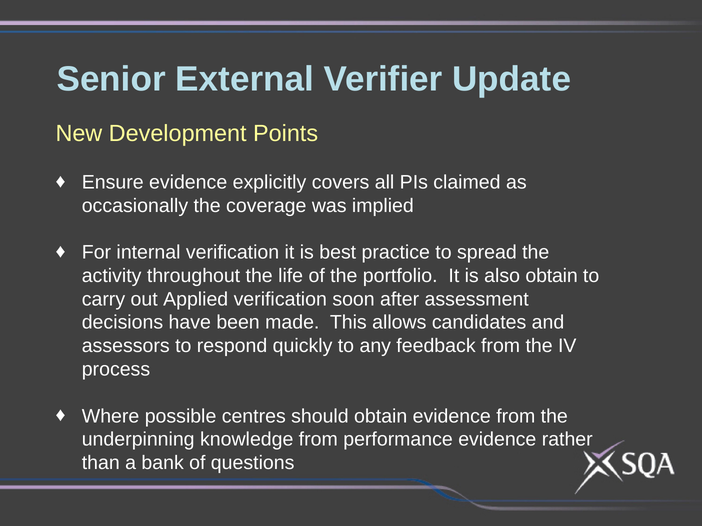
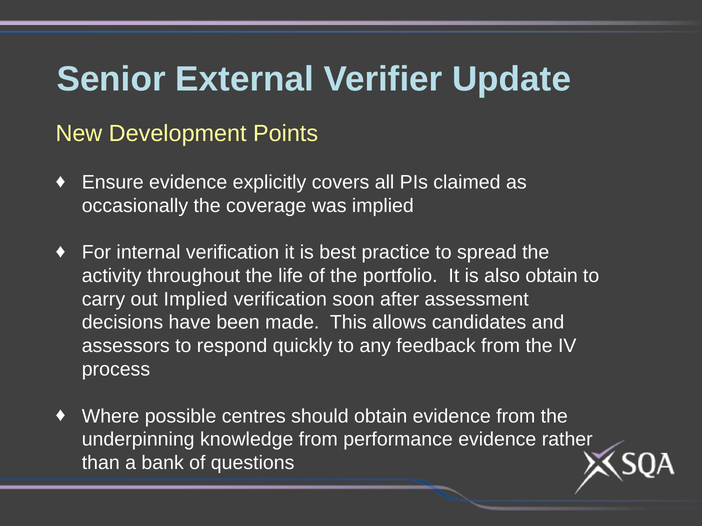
out Applied: Applied -> Implied
